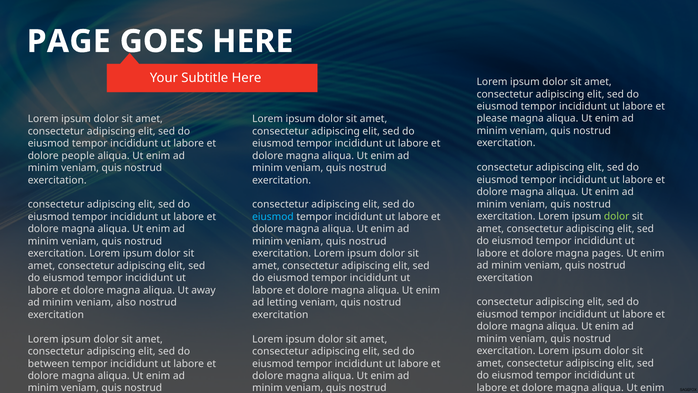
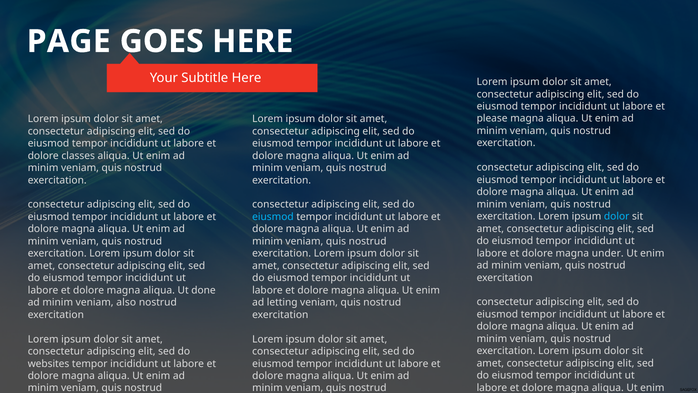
people: people -> classes
dolor at (617, 216) colour: light green -> light blue
pages: pages -> under
away: away -> done
between: between -> websites
